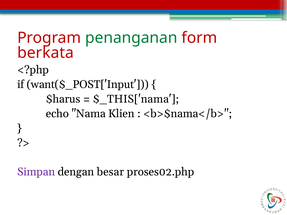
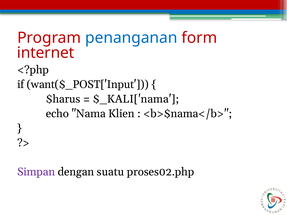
penanganan colour: green -> blue
berkata: berkata -> internet
$_THIS['nama: $_THIS['nama -> $_KALI['nama
besar: besar -> suatu
